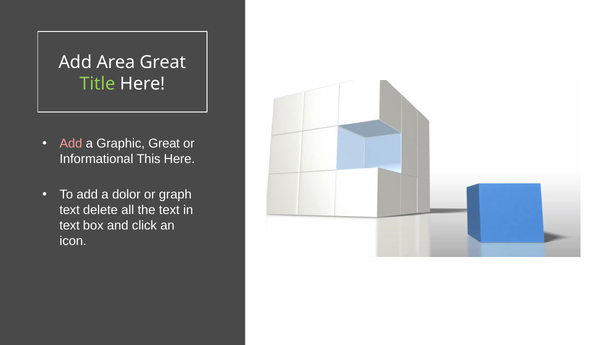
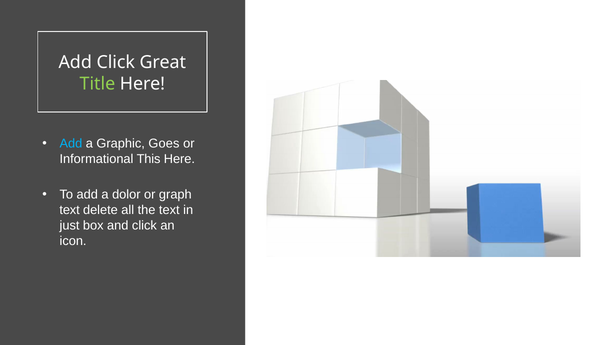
Add Area: Area -> Click
Add at (71, 143) colour: pink -> light blue
Graphic Great: Great -> Goes
text at (70, 225): text -> just
